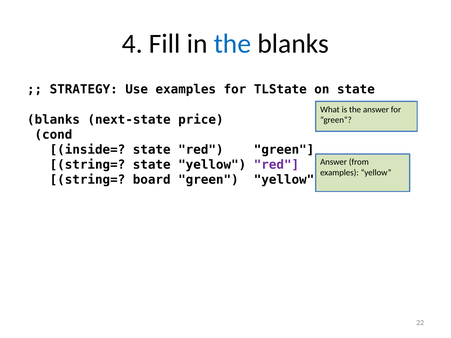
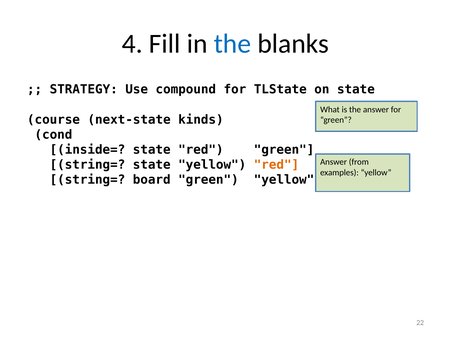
Use examples: examples -> compound
blanks at (54, 120): blanks -> course
price: price -> kinds
red at (276, 165) colour: purple -> orange
